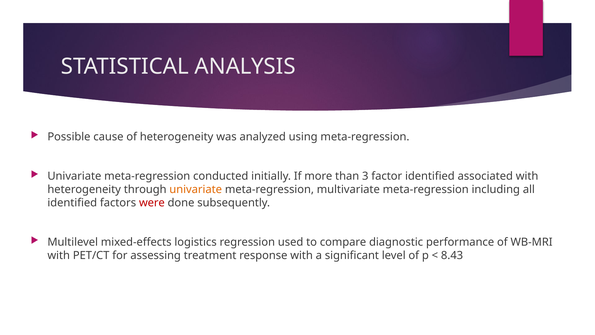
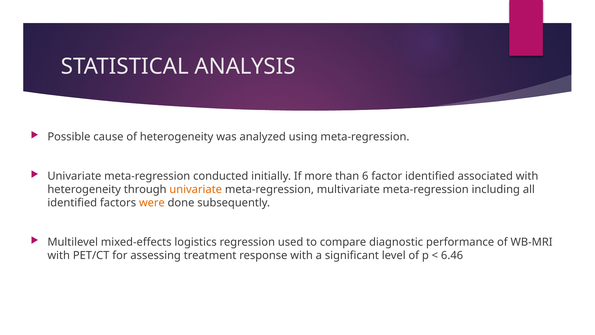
3: 3 -> 6
were colour: red -> orange
8.43: 8.43 -> 6.46
